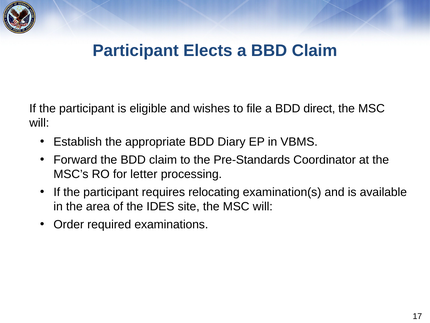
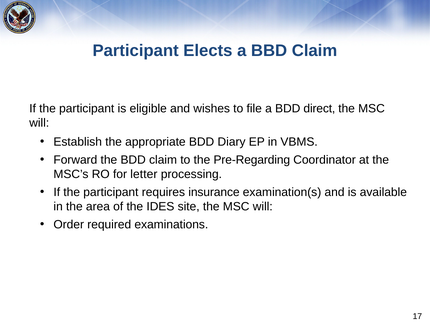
Pre-Standards: Pre-Standards -> Pre-Regarding
relocating: relocating -> insurance
